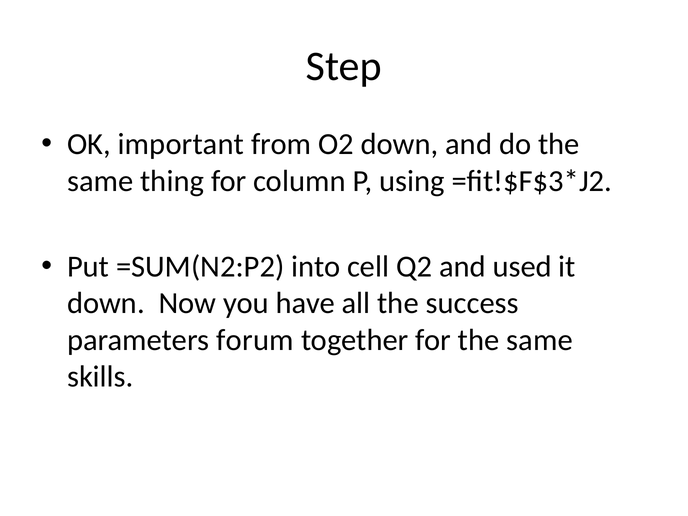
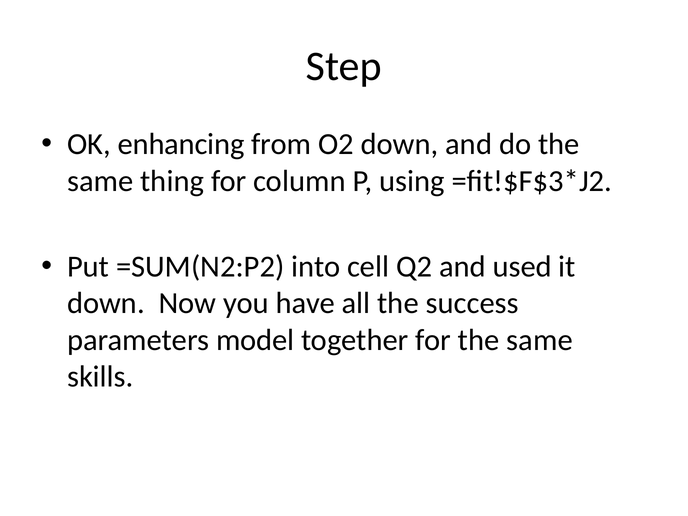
important: important -> enhancing
forum: forum -> model
